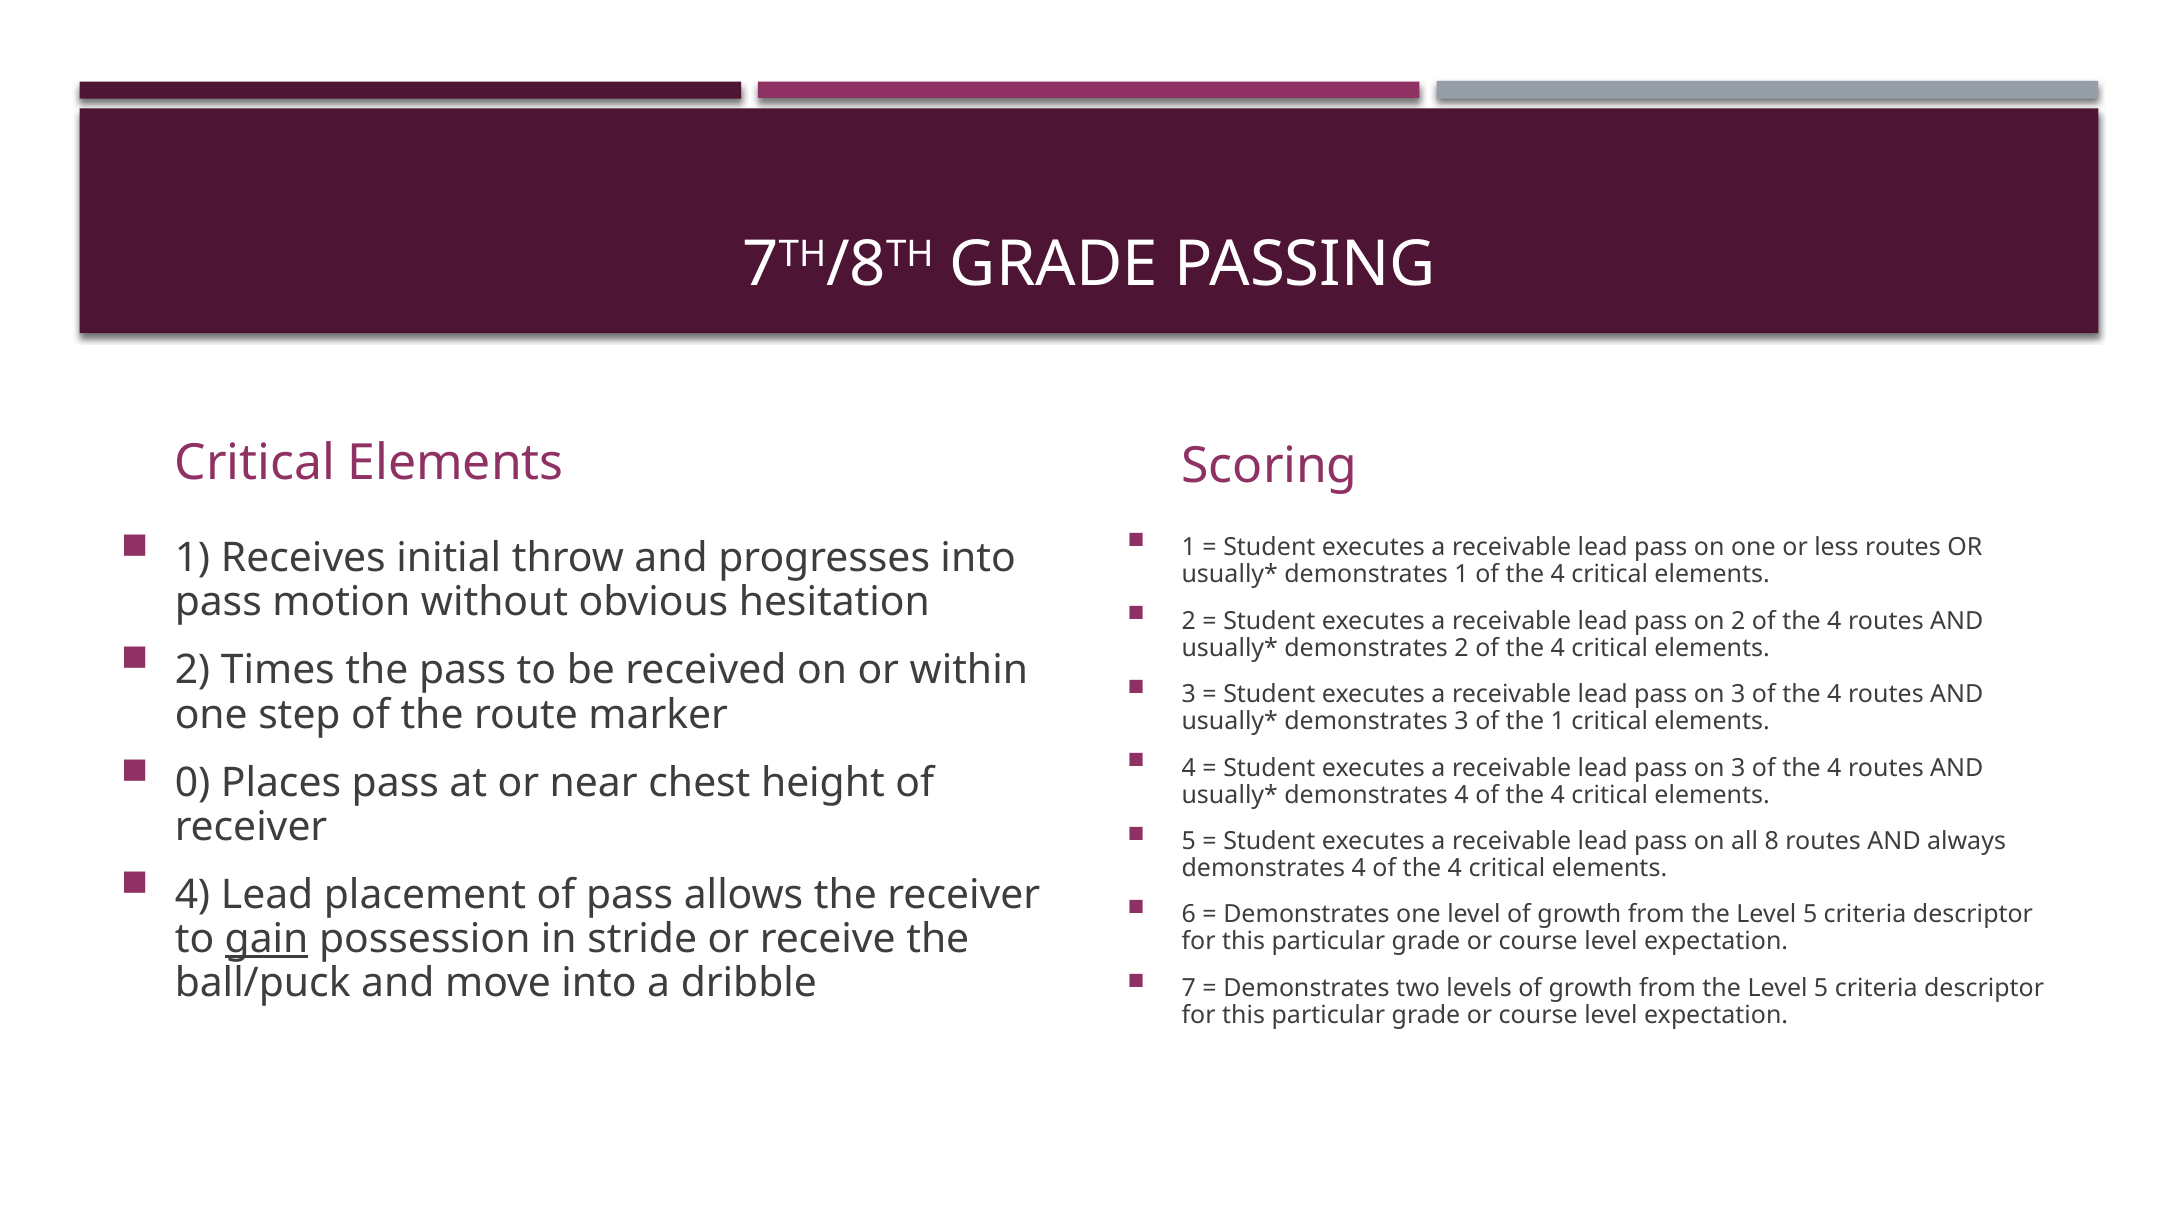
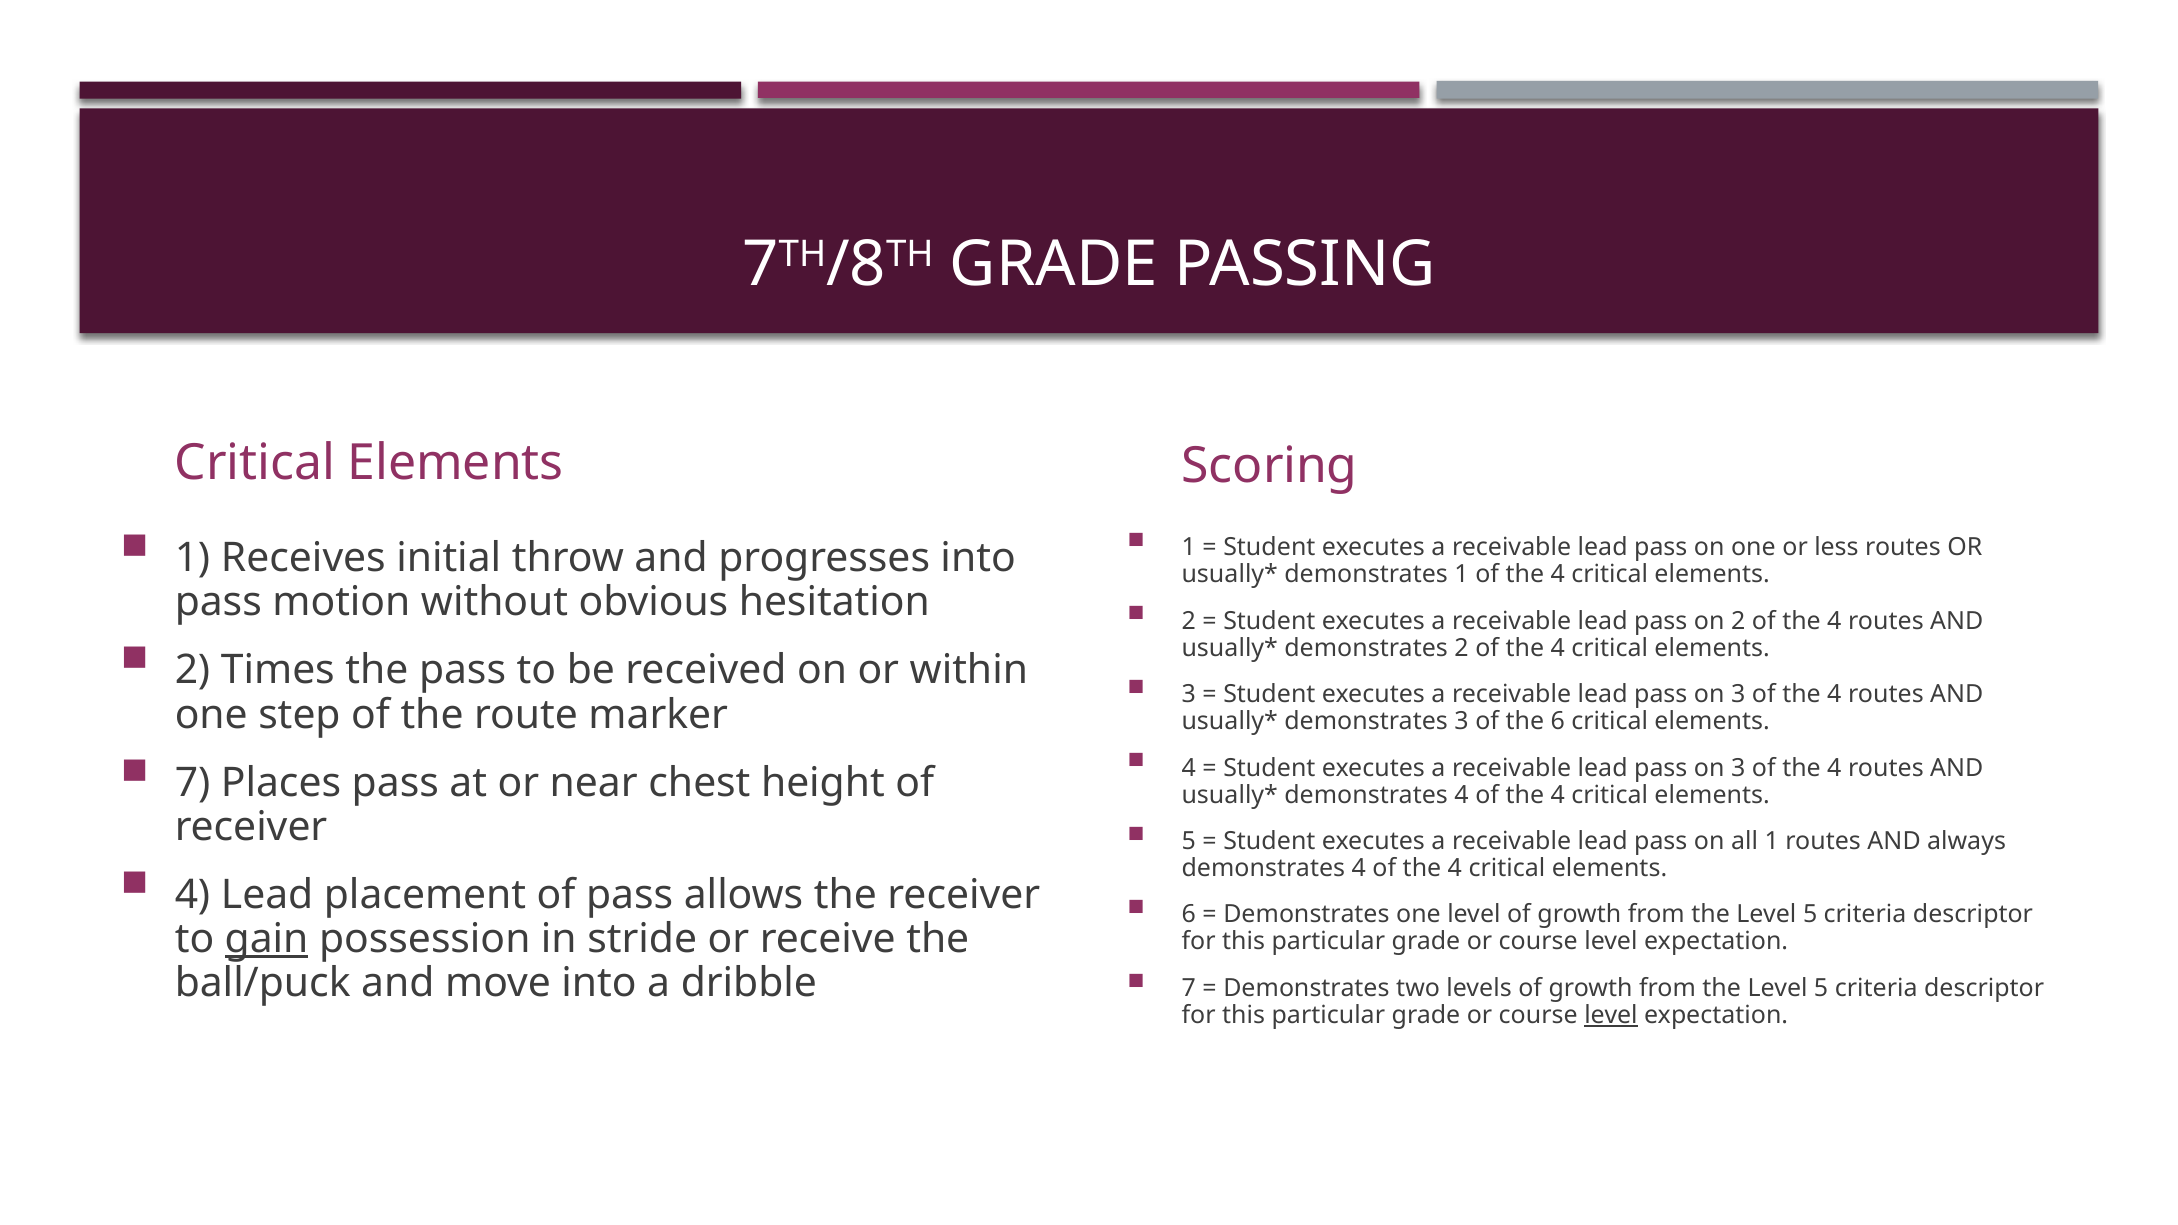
the 1: 1 -> 6
0 at (193, 783): 0 -> 7
all 8: 8 -> 1
level at (1611, 1015) underline: none -> present
